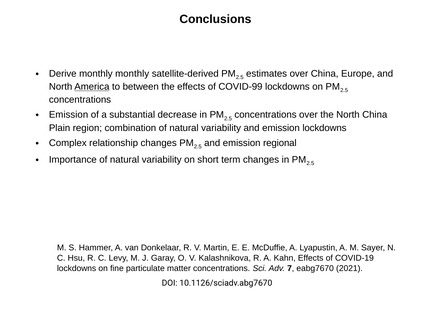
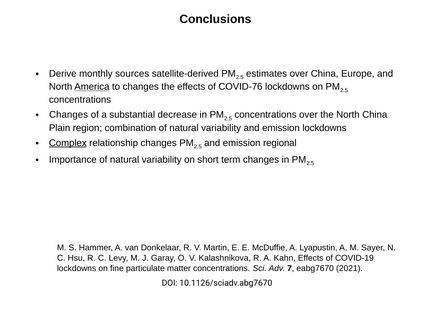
monthly monthly: monthly -> sources
to between: between -> changes
COVID-99: COVID-99 -> COVID-76
Emission at (69, 115): Emission -> Changes
Complex underline: none -> present
